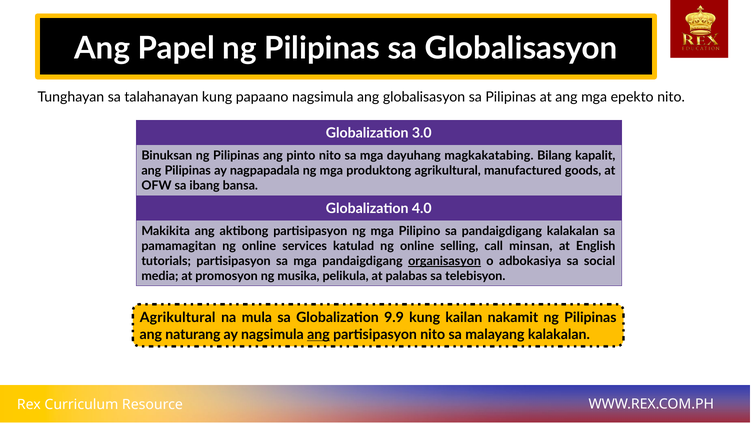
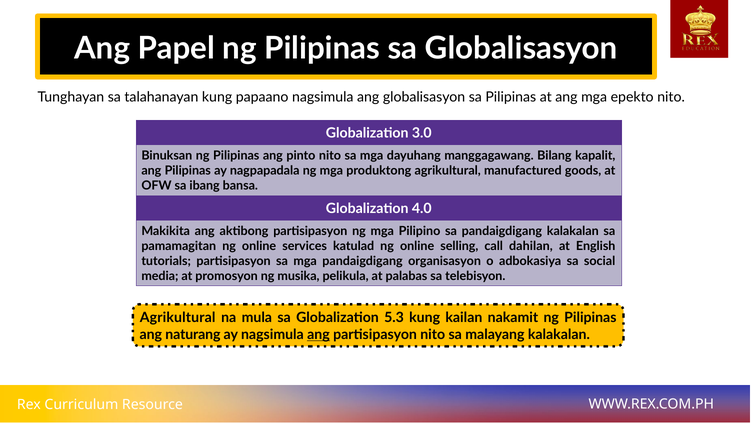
magkakatabing: magkakatabing -> manggagawang
minsan: minsan -> dahilan
organisasyon underline: present -> none
9.9: 9.9 -> 5.3
